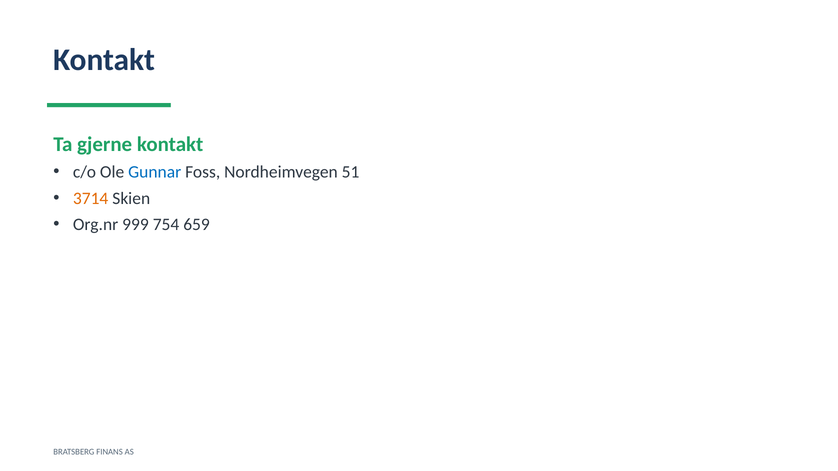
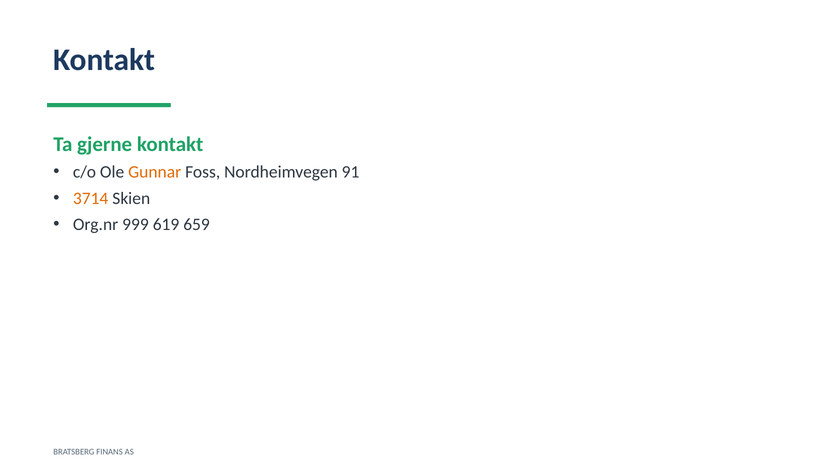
Gunnar colour: blue -> orange
51: 51 -> 91
754: 754 -> 619
